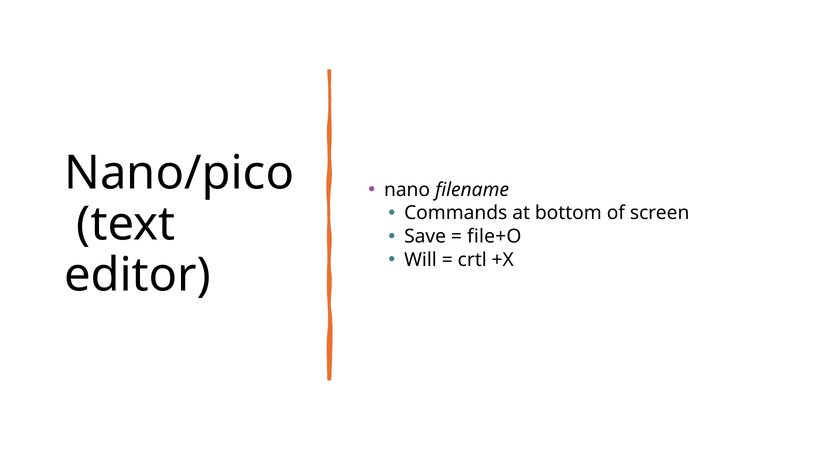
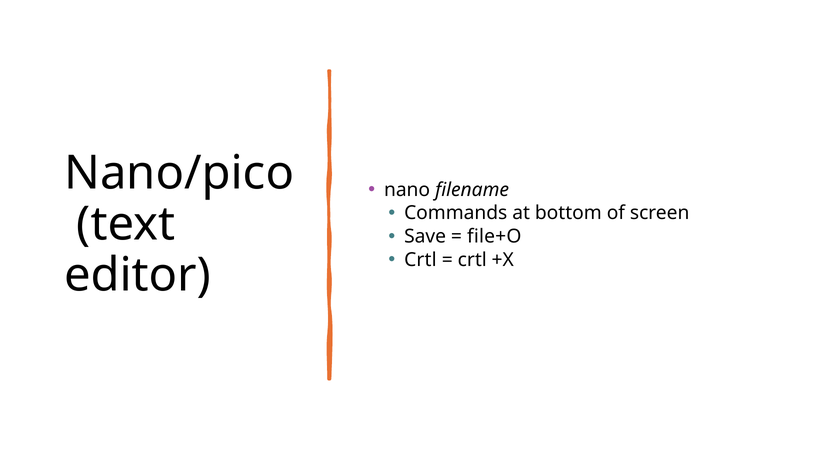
Will at (420, 260): Will -> Crtl
